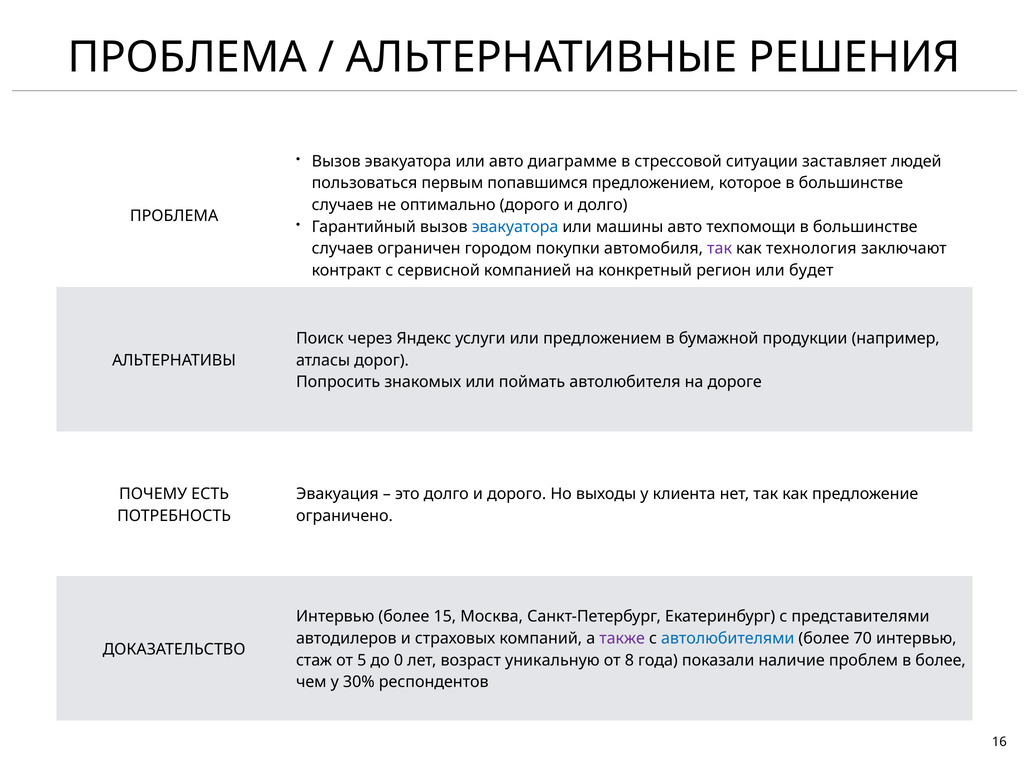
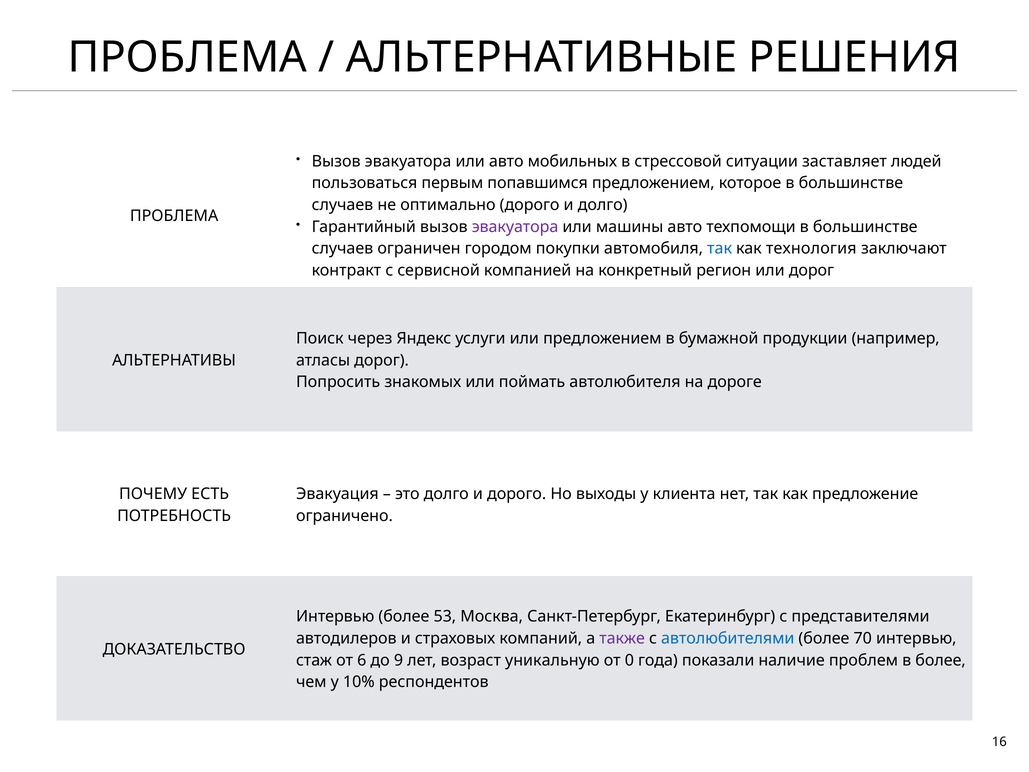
диаграмме: диаграмме -> мобильных
эвакуатора at (515, 227) colour: blue -> purple
так at (720, 249) colour: purple -> blue
или будет: будет -> дорог
15: 15 -> 53
5: 5 -> 6
0: 0 -> 9
8: 8 -> 0
30%: 30% -> 10%
